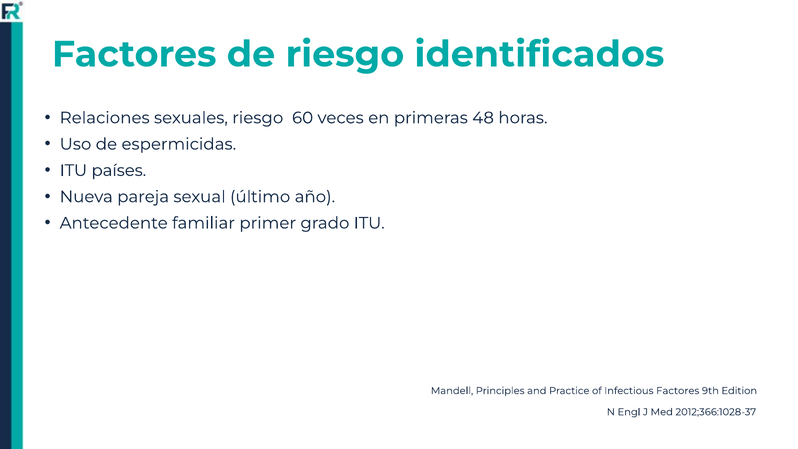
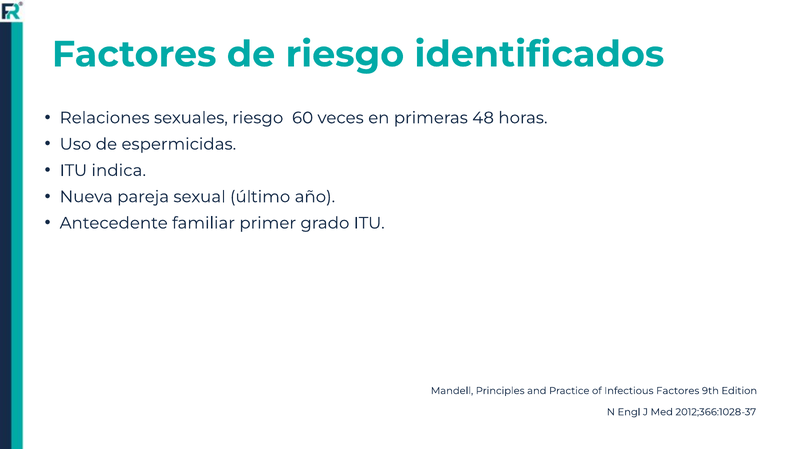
países: países -> indica
